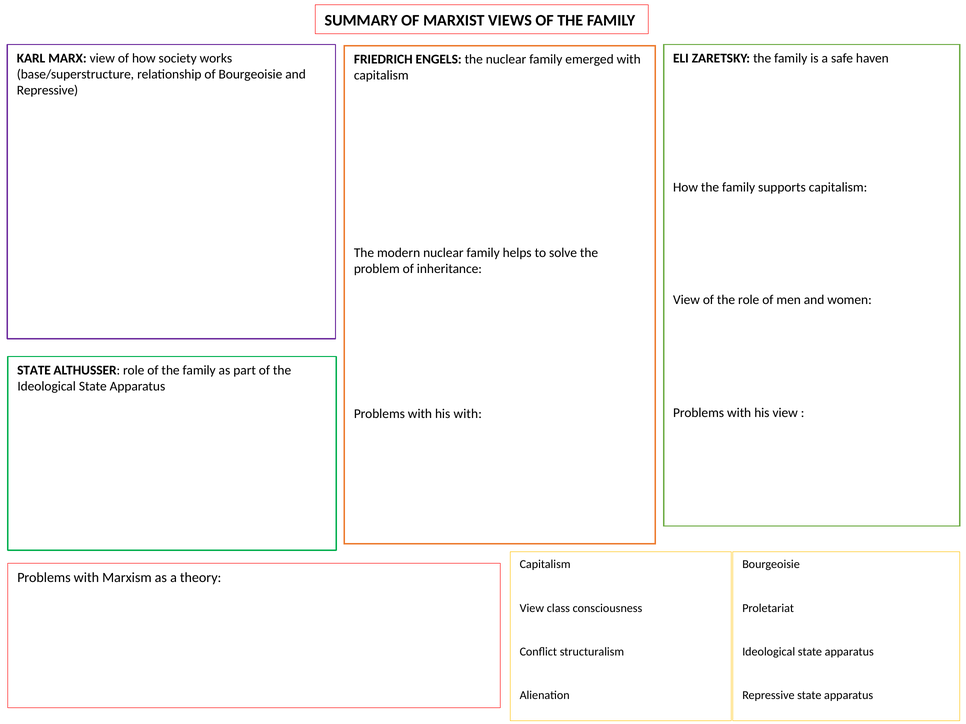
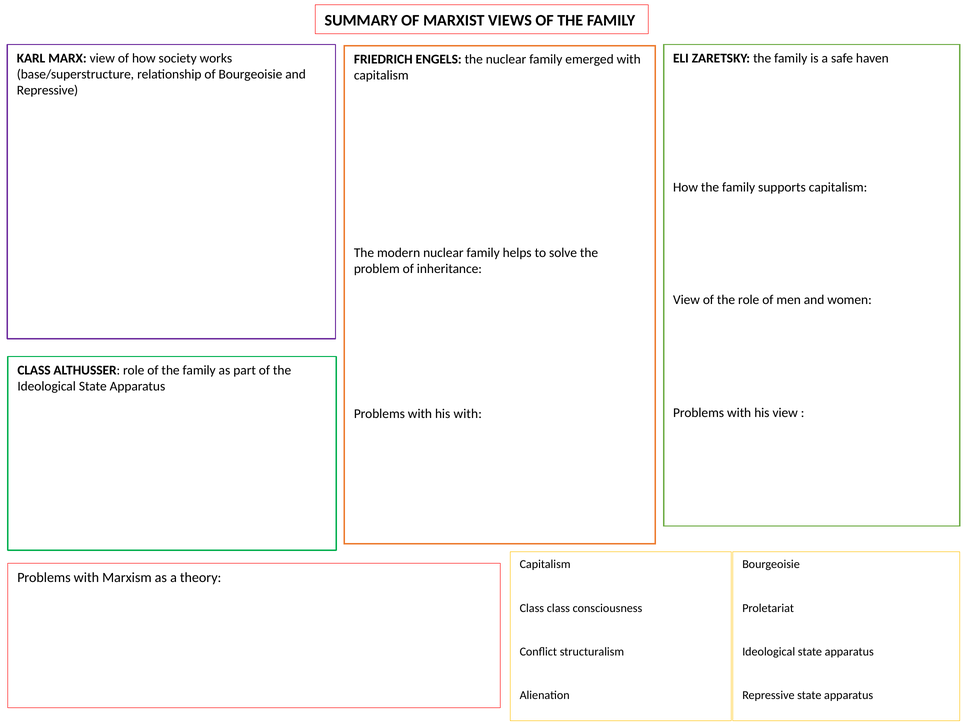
STATE at (34, 371): STATE -> CLASS
View at (532, 608): View -> Class
